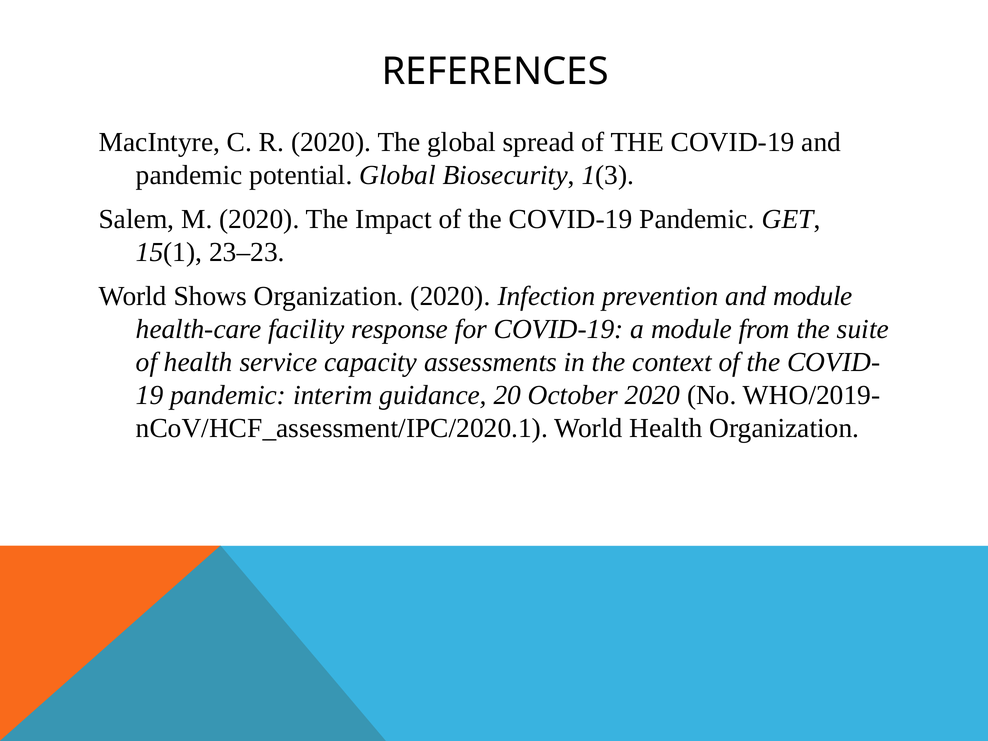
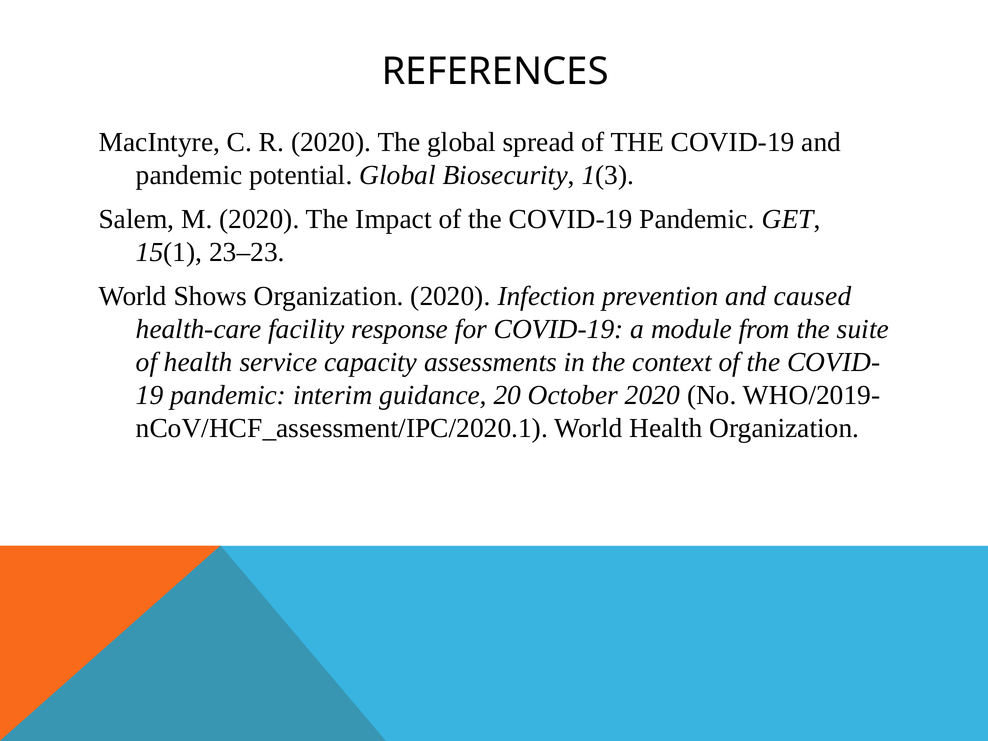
and module: module -> caused
